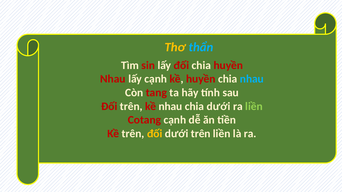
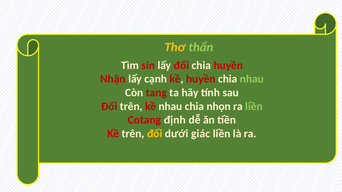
thẩn colour: light blue -> light green
Nhau at (113, 79): Nhau -> Nhận
nhau at (252, 79) colour: light blue -> light green
chia dưới: dưới -> nhọn
Cotang cạnh: cạnh -> định
dưới trên: trên -> giác
